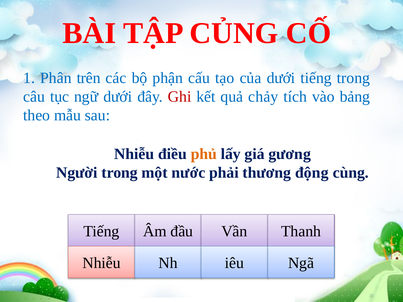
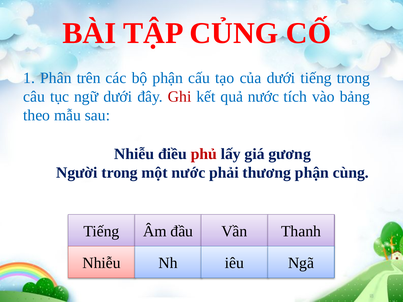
quả chảy: chảy -> nước
phủ colour: orange -> red
thương động: động -> phận
